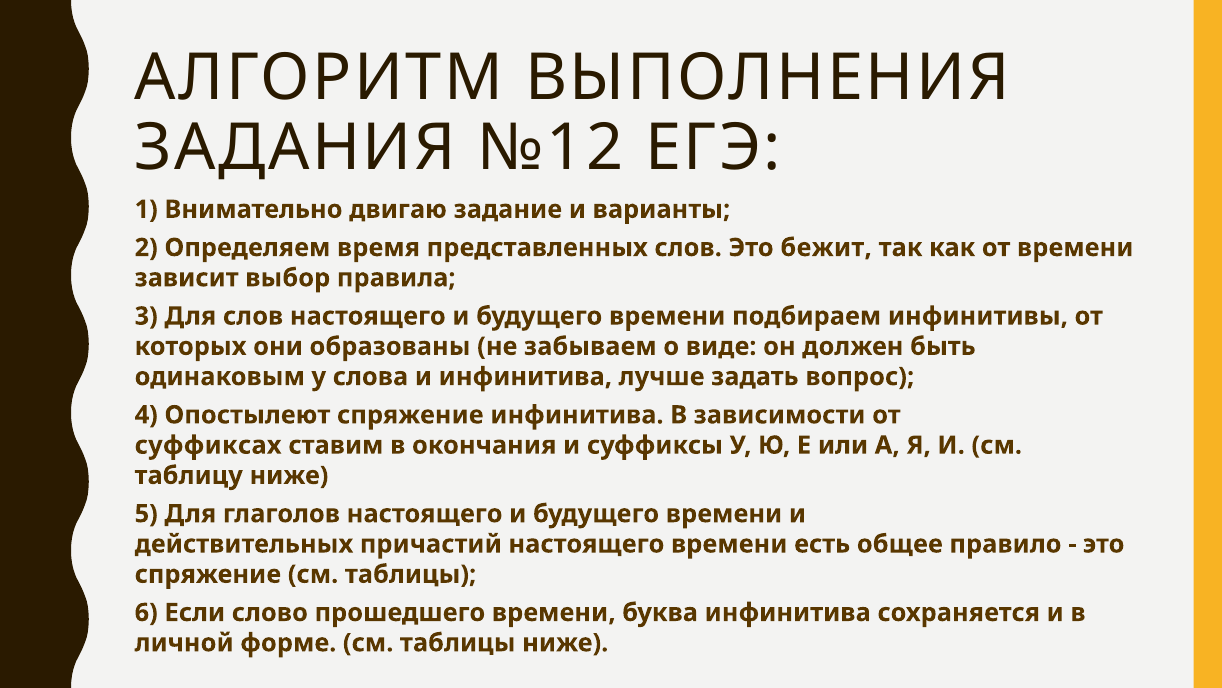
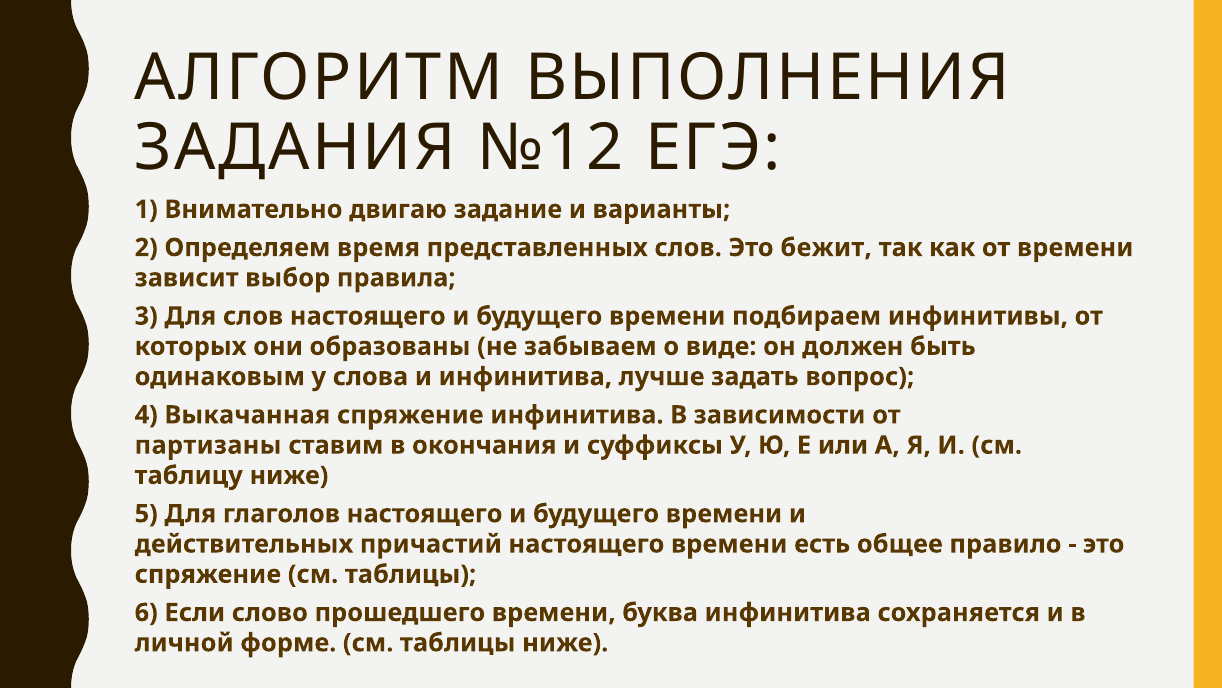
Опостылеют: Опостылеют -> Выкачанная
суффиксах: суффиксах -> партизаны
